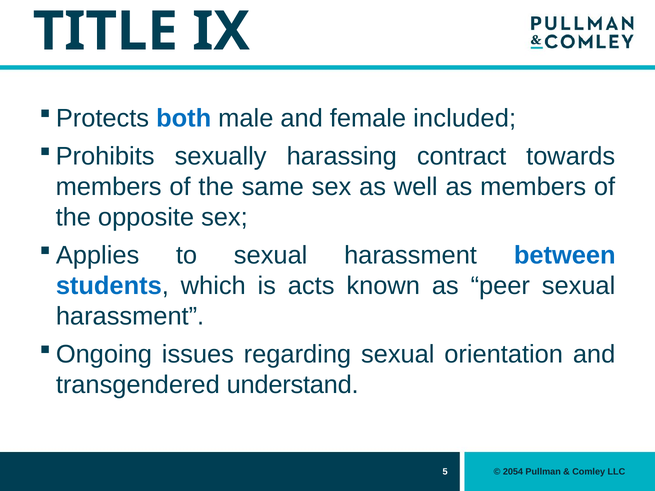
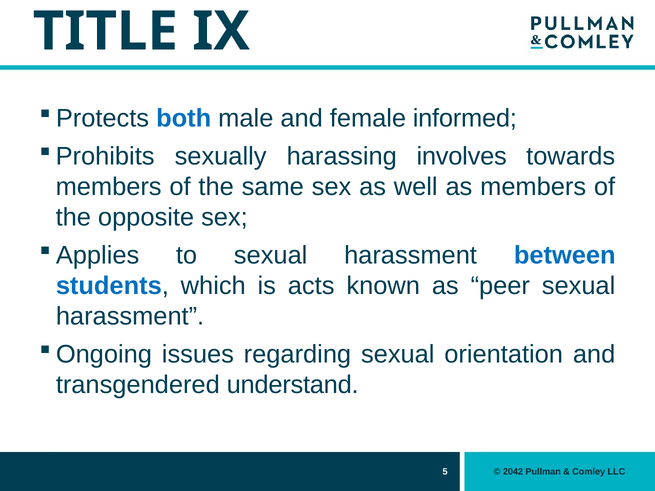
included: included -> informed
contract: contract -> involves
2054: 2054 -> 2042
